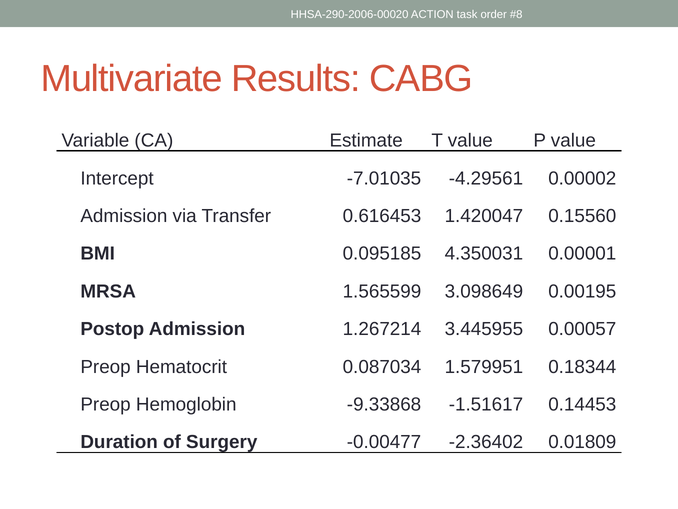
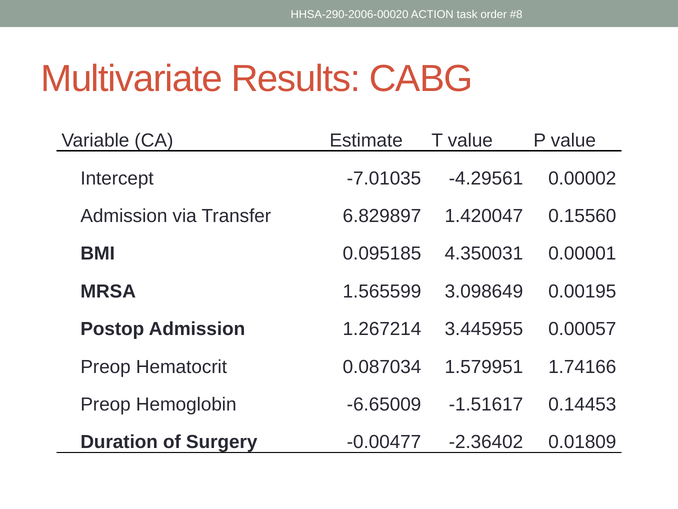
0.616453: 0.616453 -> 6.829897
0.18344: 0.18344 -> 1.74166
-9.33868: -9.33868 -> -6.65009
